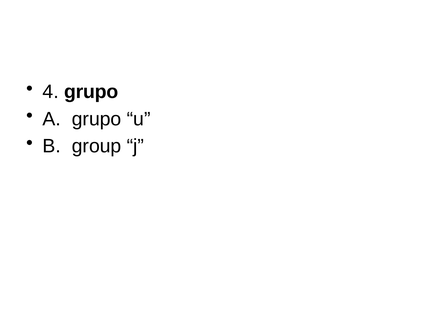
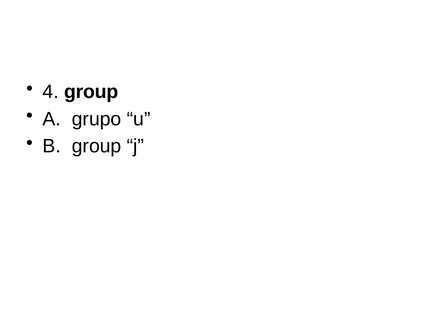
4 grupo: grupo -> group
